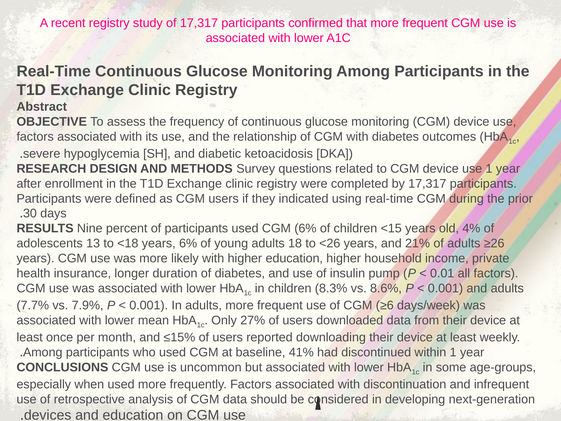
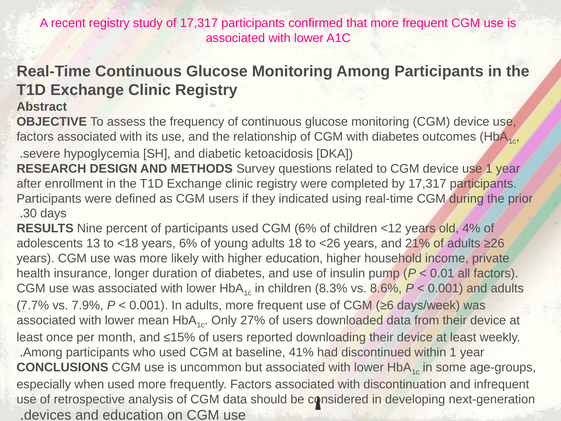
<15: <15 -> <12
